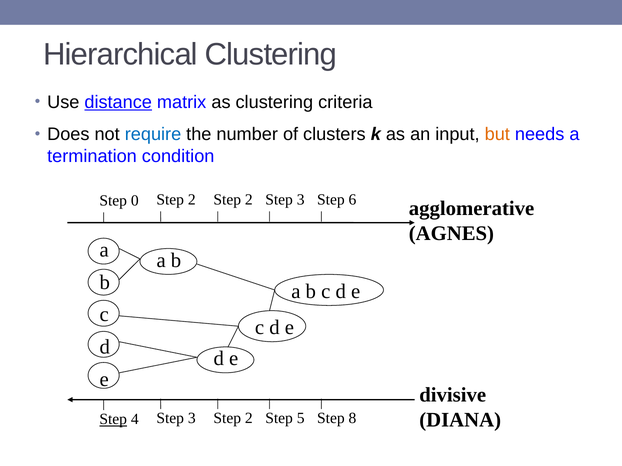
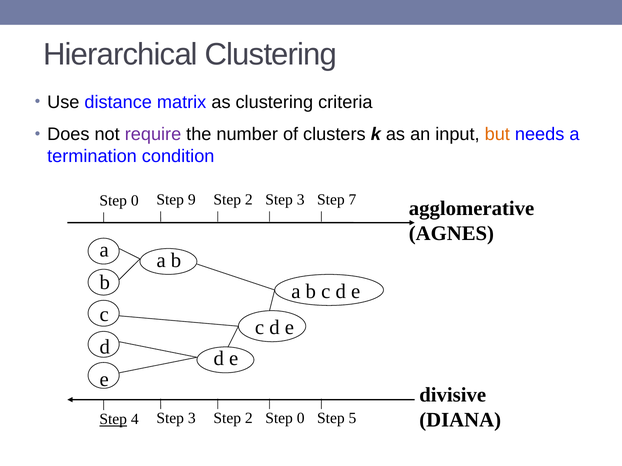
distance underline: present -> none
require colour: blue -> purple
0 Step 2: 2 -> 9
6: 6 -> 7
2 Step 5: 5 -> 0
8: 8 -> 5
